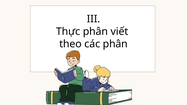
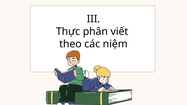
các phân: phân -> niệm
